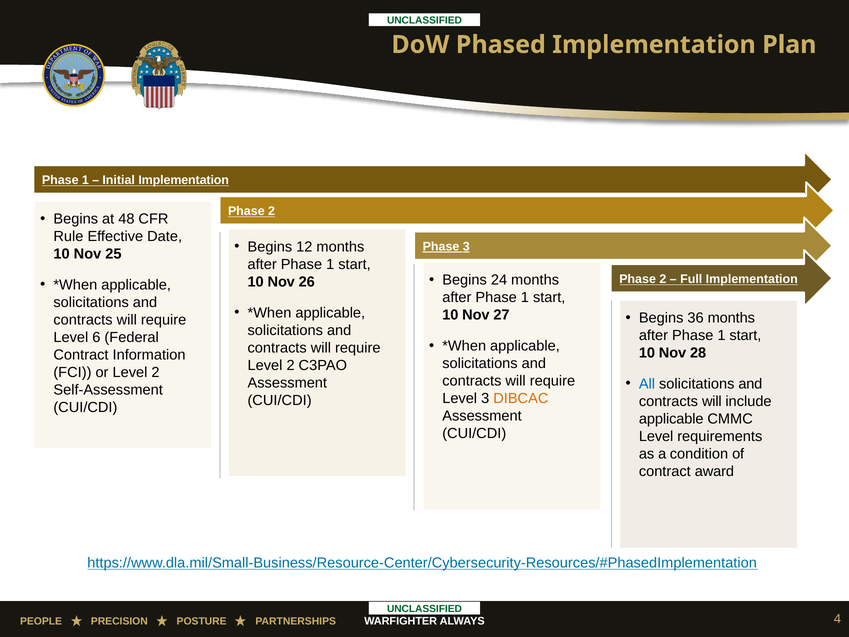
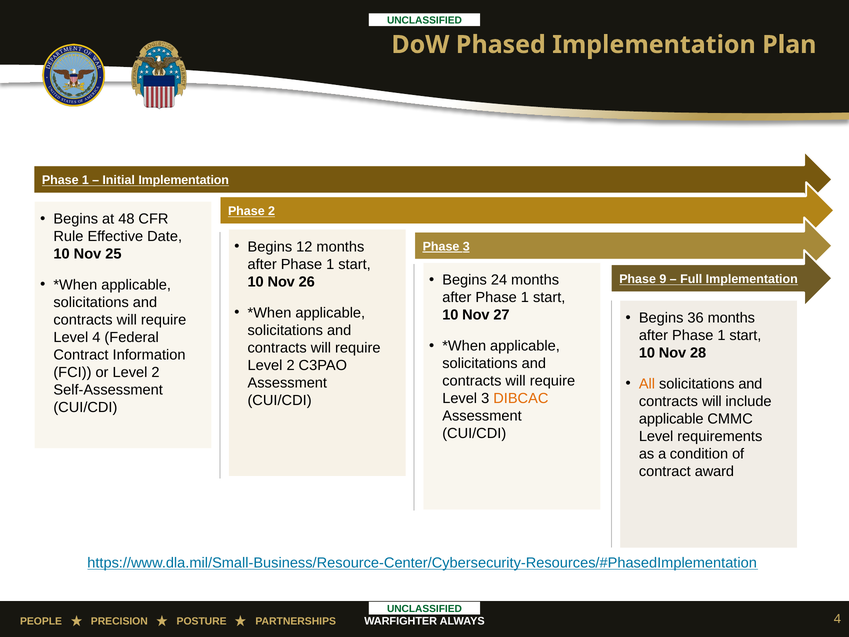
2 at (663, 279): 2 -> 9
Level 6: 6 -> 4
All colour: blue -> orange
